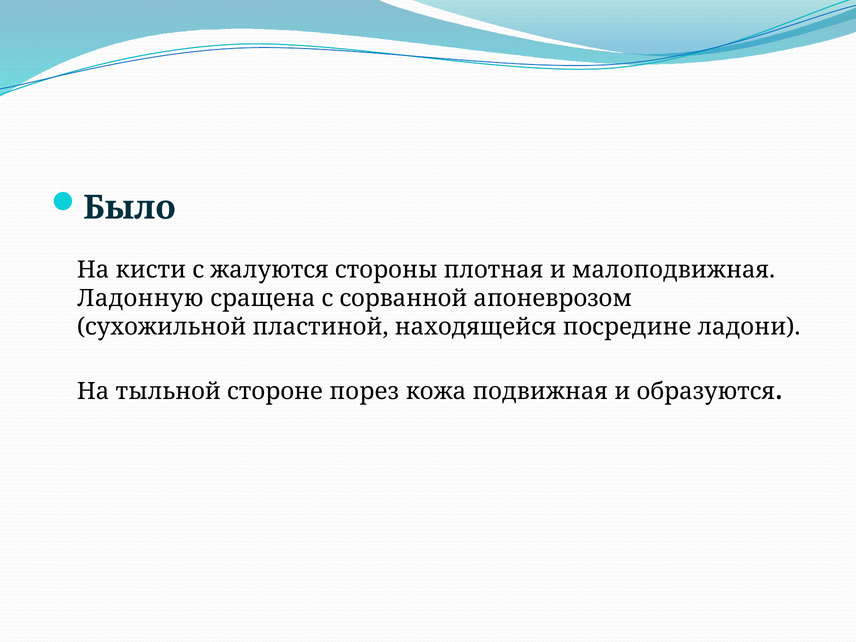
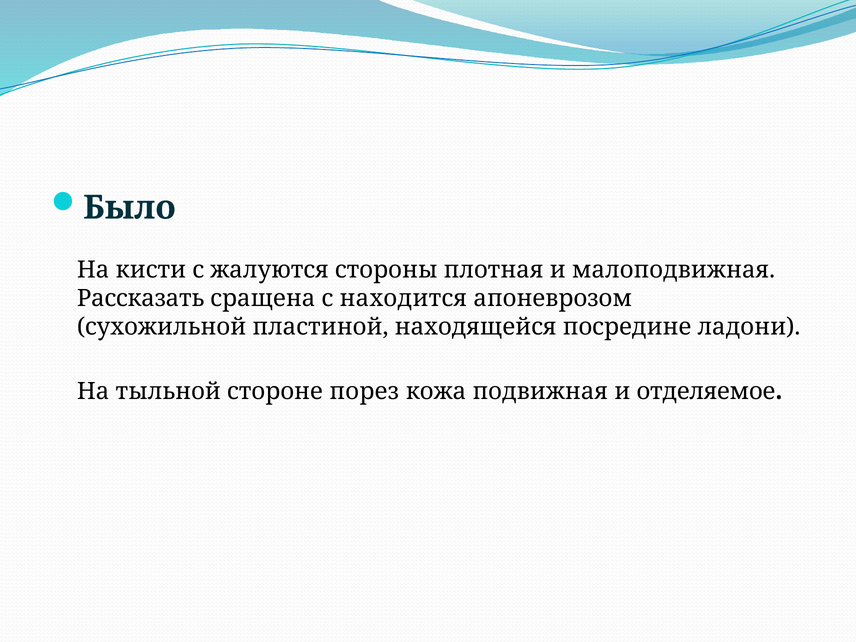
Ладонную: Ладонную -> Рассказать
сорванной: сорванной -> находится
образуются: образуются -> отделяемое
